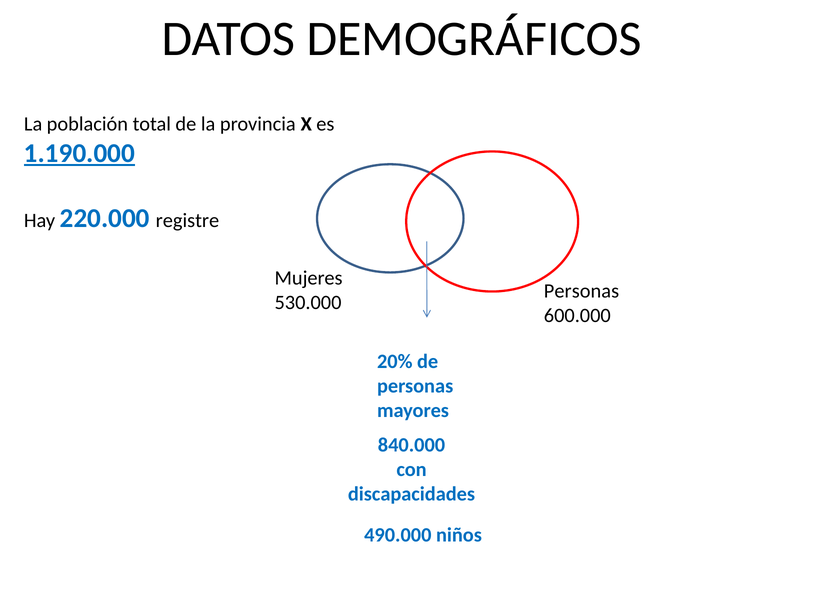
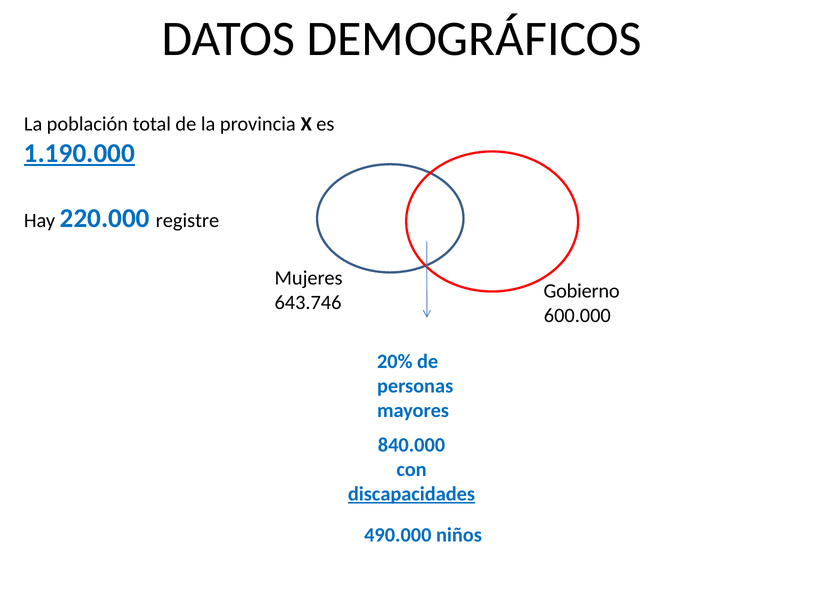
Personas at (581, 291): Personas -> Gobierno
530.000: 530.000 -> 643.746
discapacidades underline: none -> present
